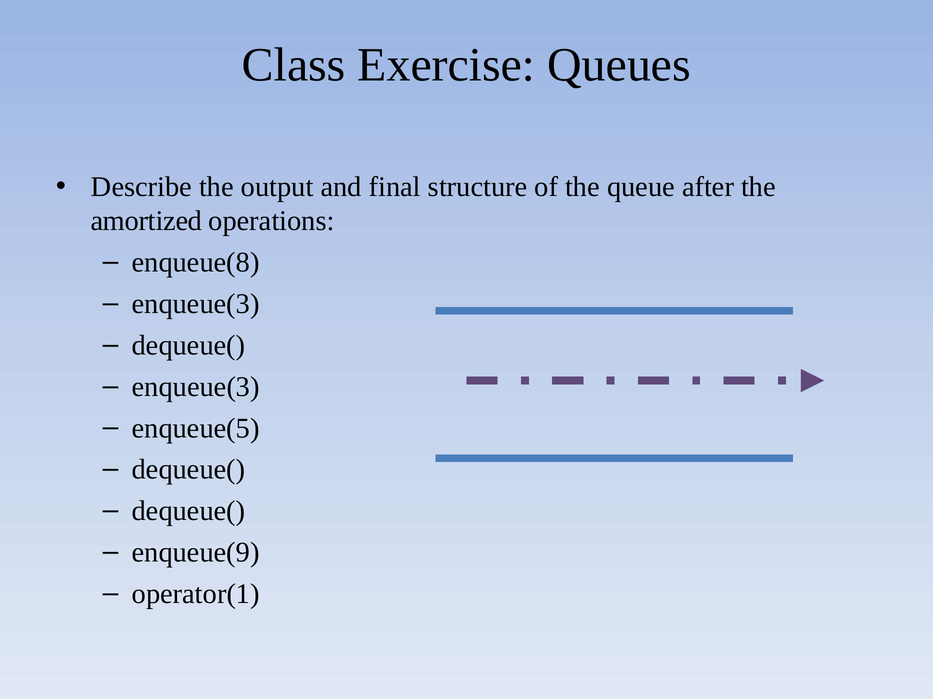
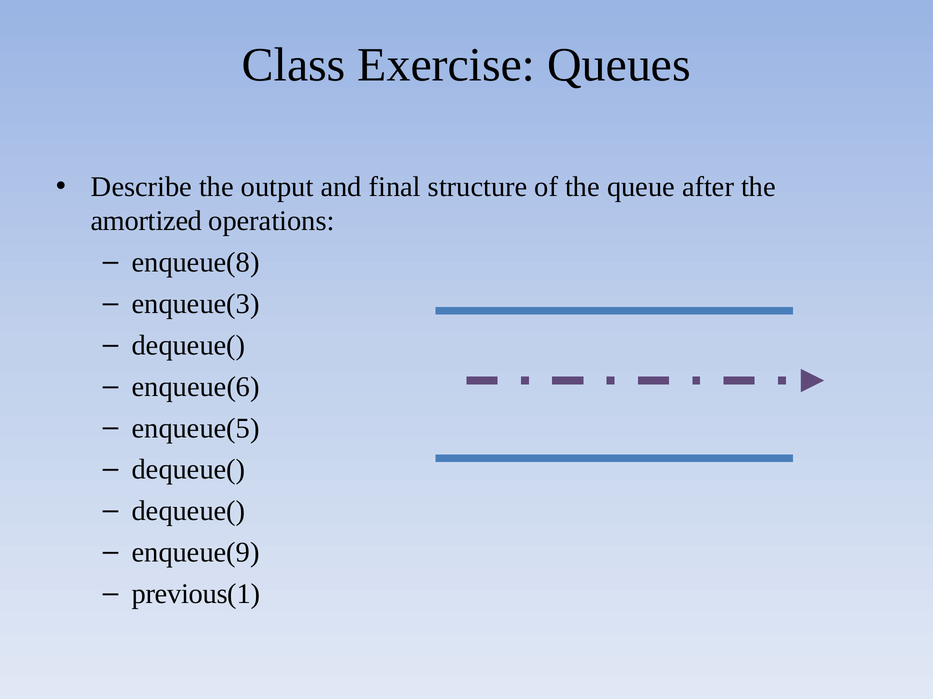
enqueue(3 at (196, 387): enqueue(3 -> enqueue(6
operator(1: operator(1 -> previous(1
